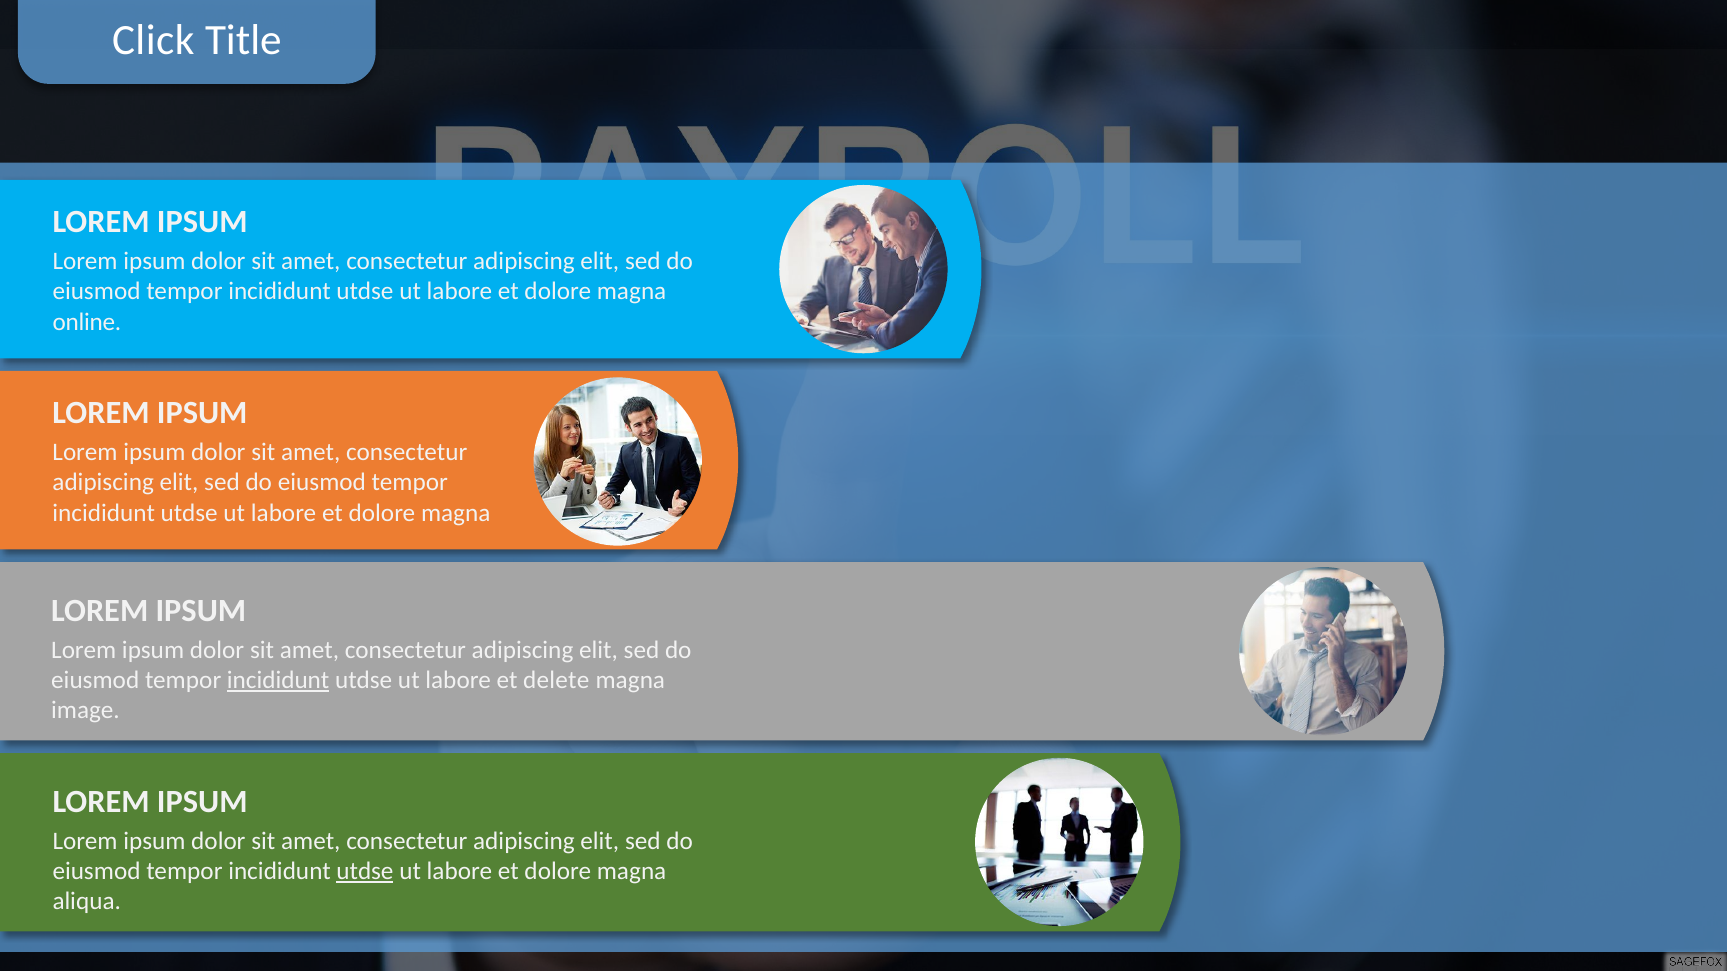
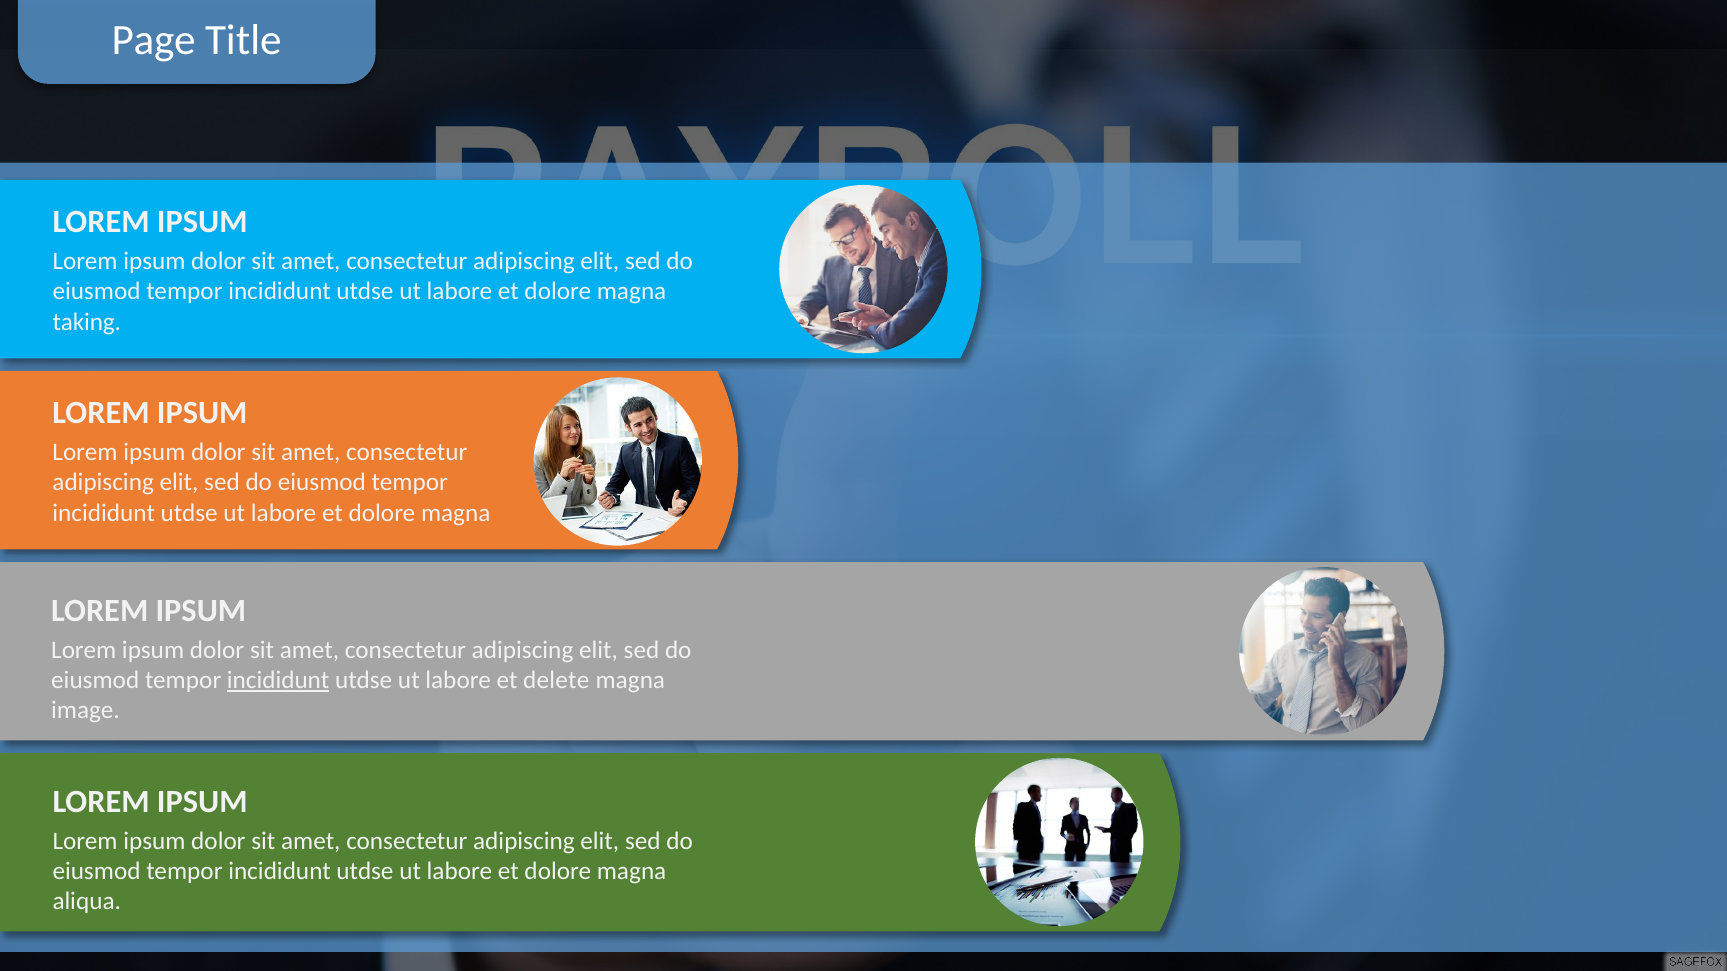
Click: Click -> Page
online: online -> taking
utdse at (365, 871) underline: present -> none
